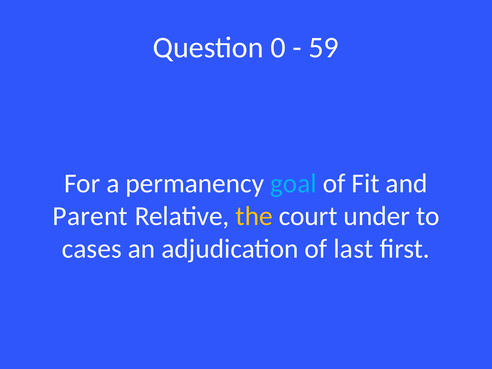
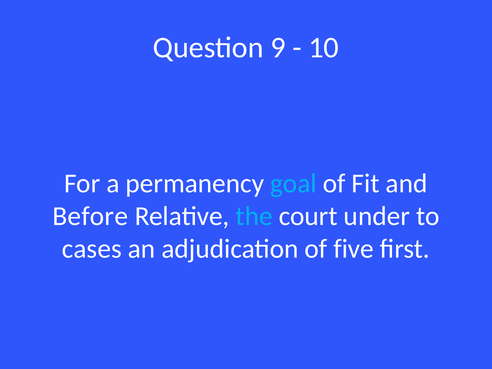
0: 0 -> 9
59: 59 -> 10
Parent: Parent -> Before
the colour: yellow -> light blue
last: last -> five
